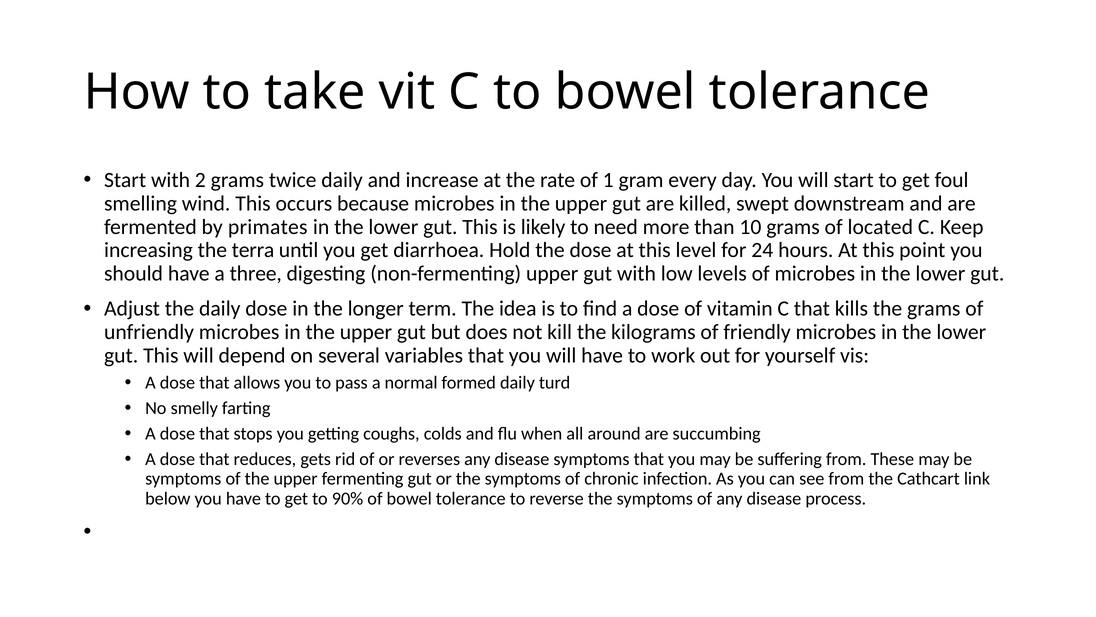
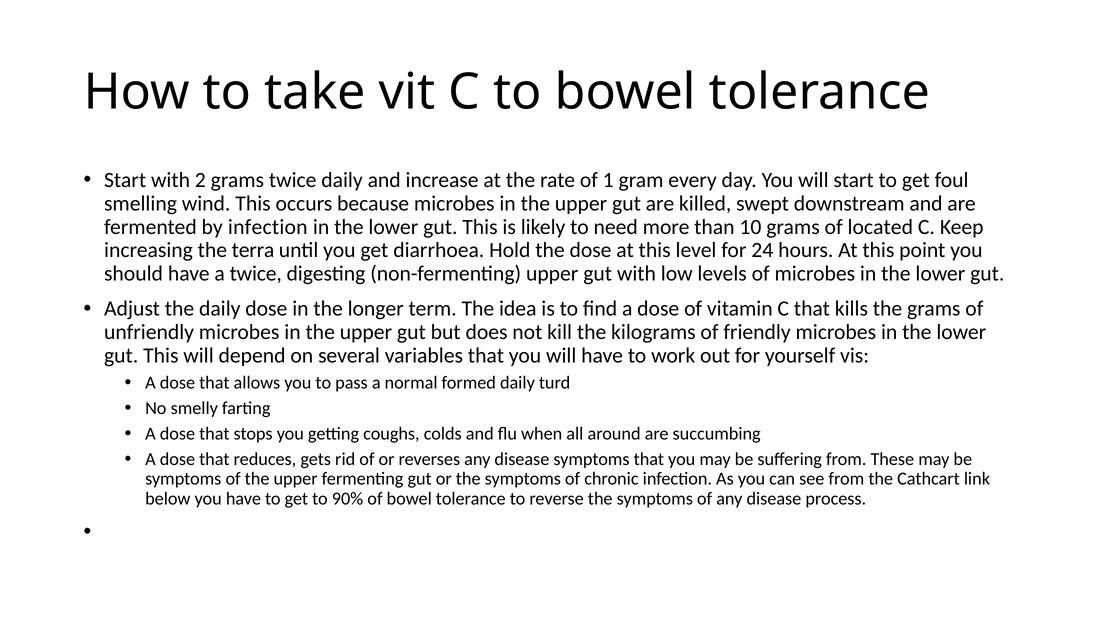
by primates: primates -> infection
a three: three -> twice
